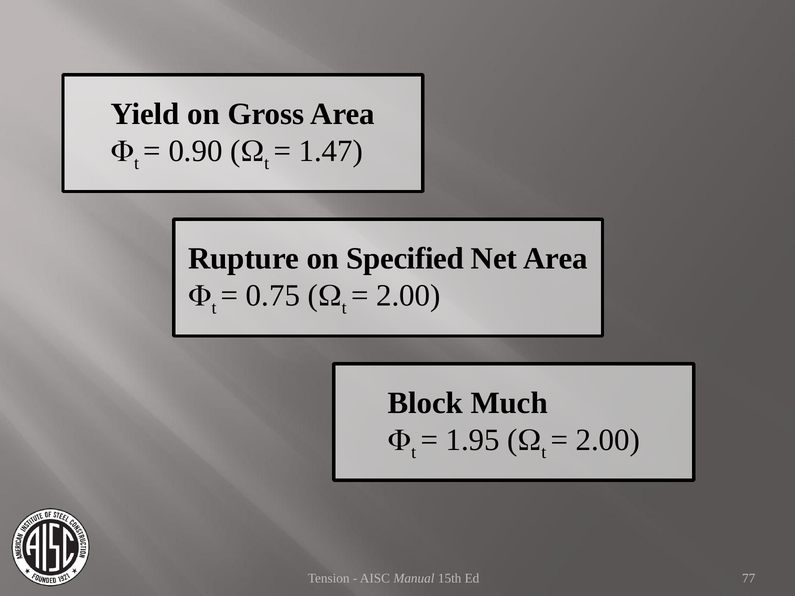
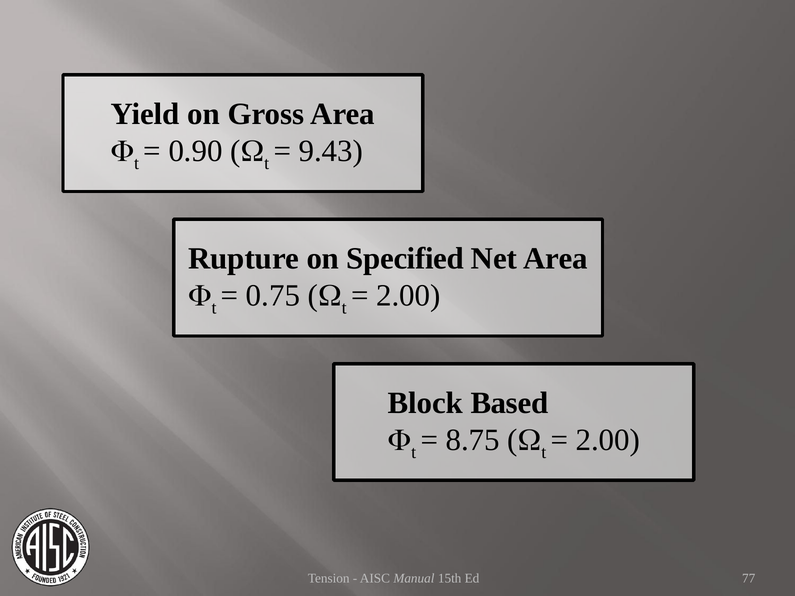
1.47: 1.47 -> 9.43
Much: Much -> Based
1.95: 1.95 -> 8.75
